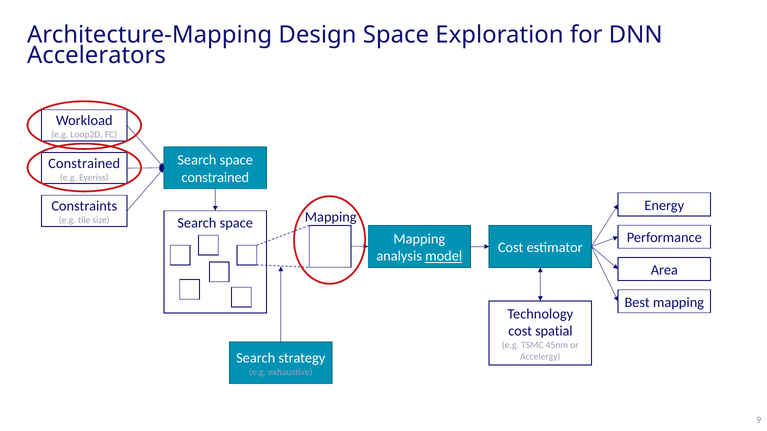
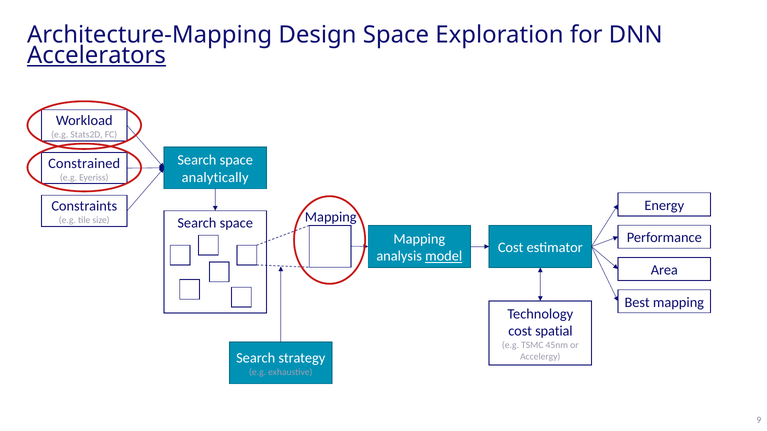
Accelerators underline: none -> present
Loop2D: Loop2D -> Stats2D
constrained at (215, 178): constrained -> analytically
